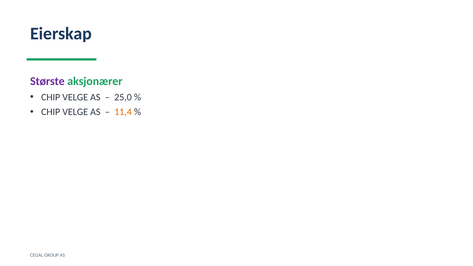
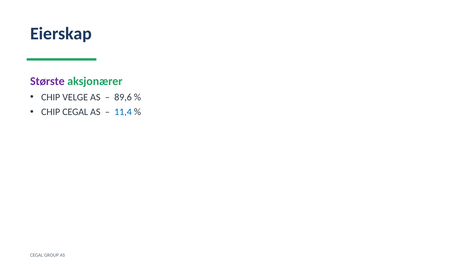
25,0: 25,0 -> 89,6
VELGE at (75, 112): VELGE -> CEGAL
11,4 colour: orange -> blue
